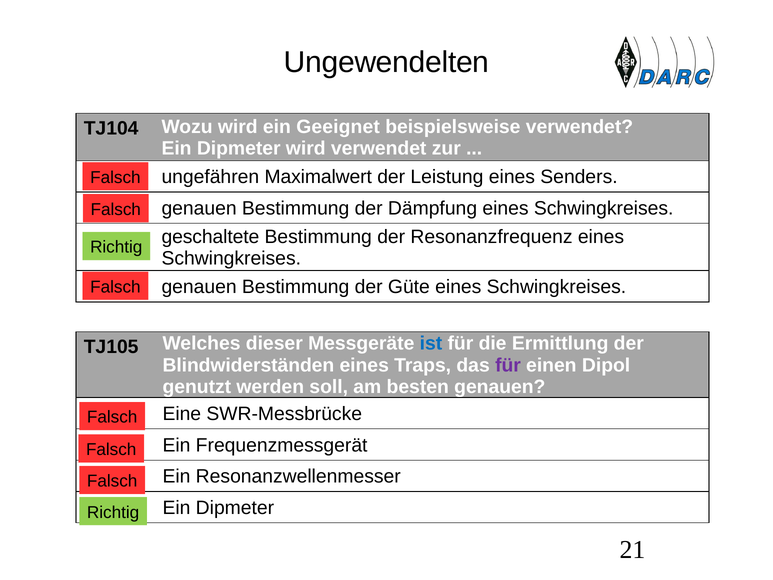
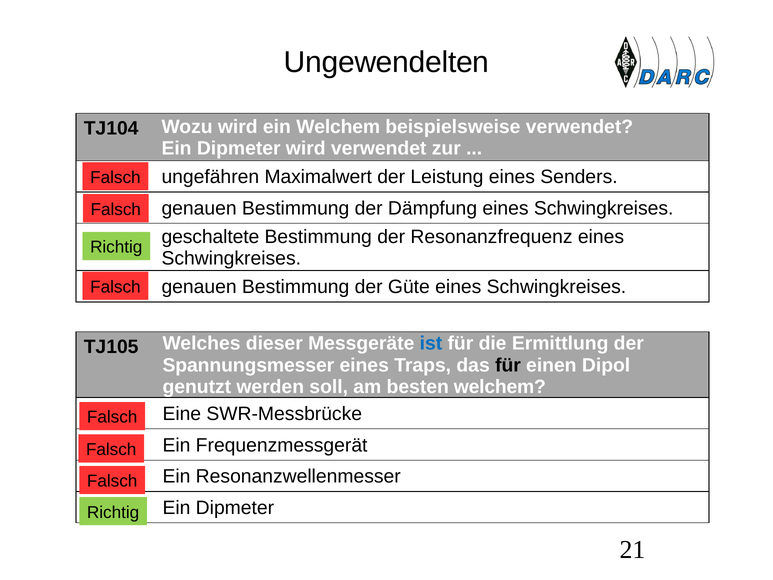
ein Geeignet: Geeignet -> Welchem
Blindwiderständen: Blindwiderständen -> Spannungsmesser
für at (508, 365) colour: purple -> black
besten genauen: genauen -> welchem
